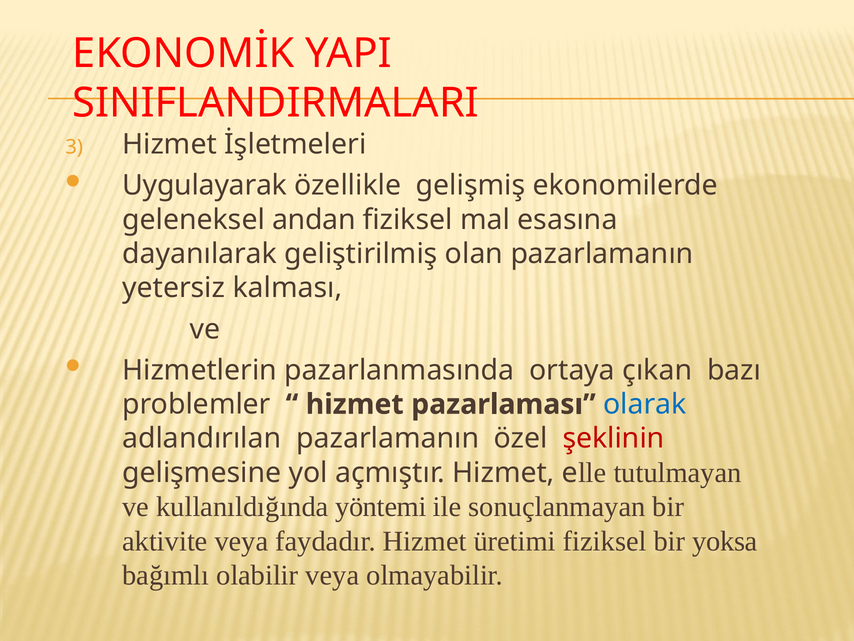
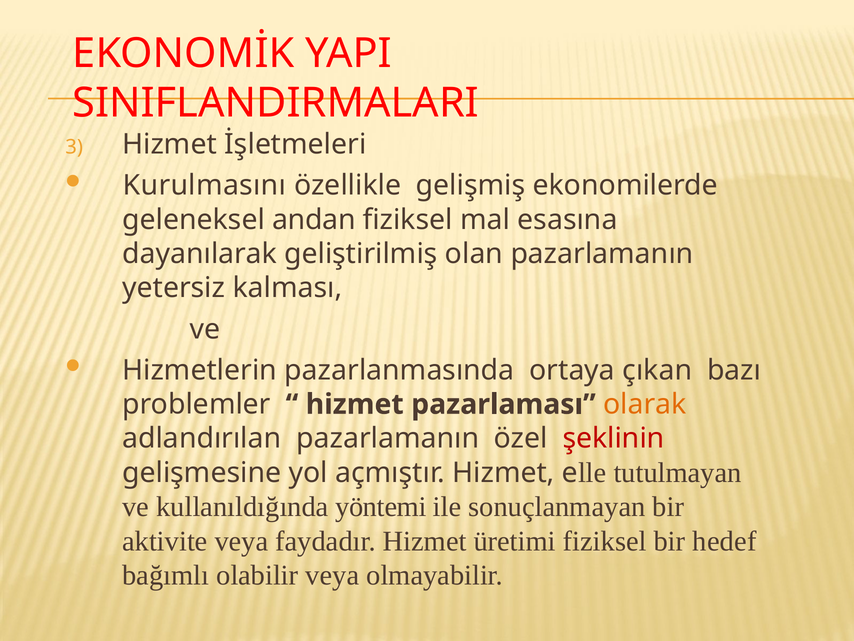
Uygulayarak: Uygulayarak -> Kurulmasını
olarak colour: blue -> orange
yoksa: yoksa -> hedef
